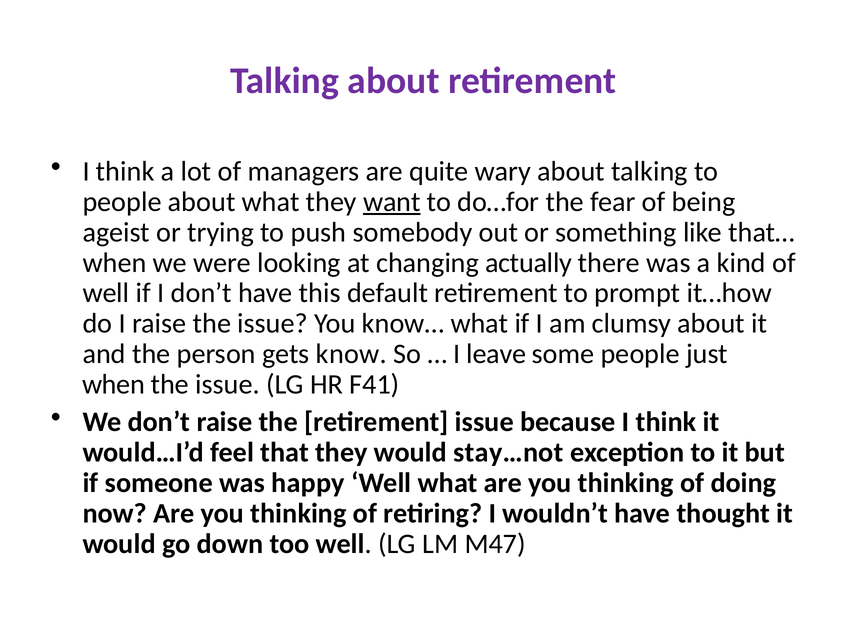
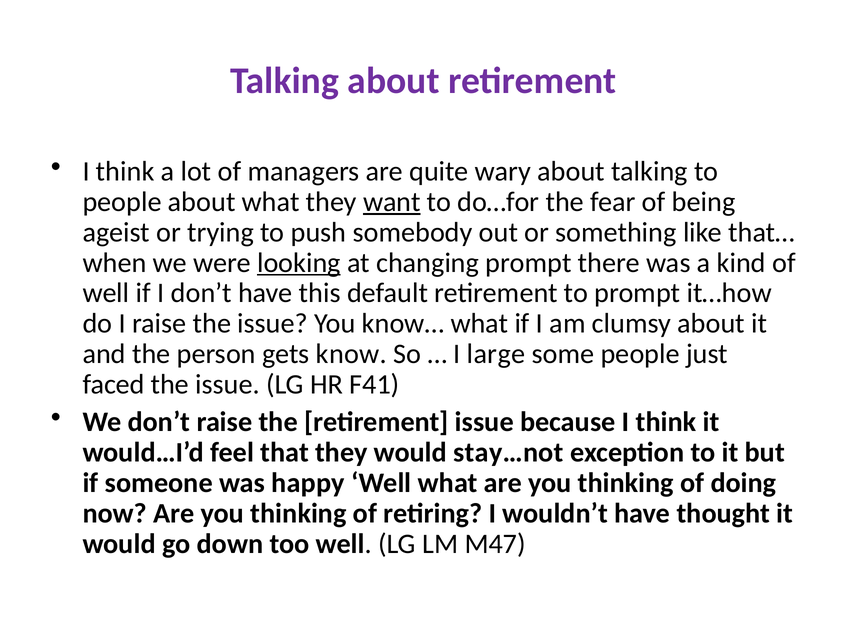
looking underline: none -> present
changing actually: actually -> prompt
leave: leave -> large
when at (114, 385): when -> faced
